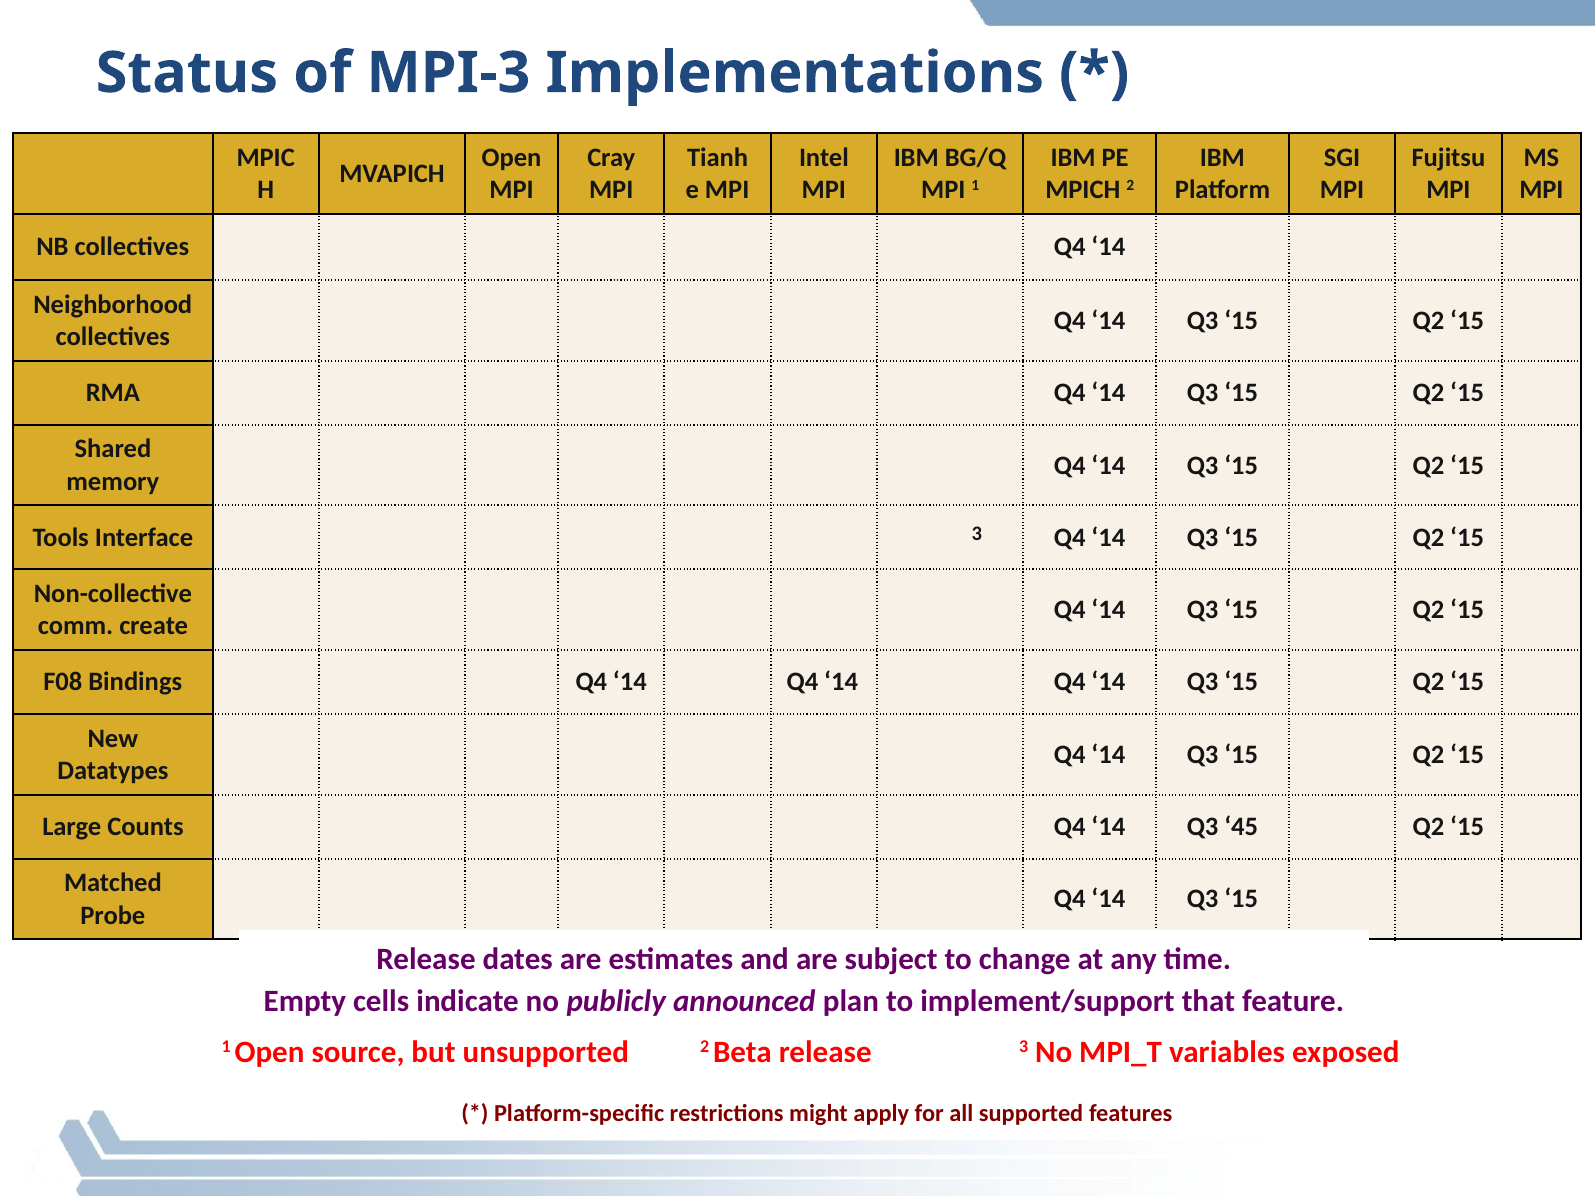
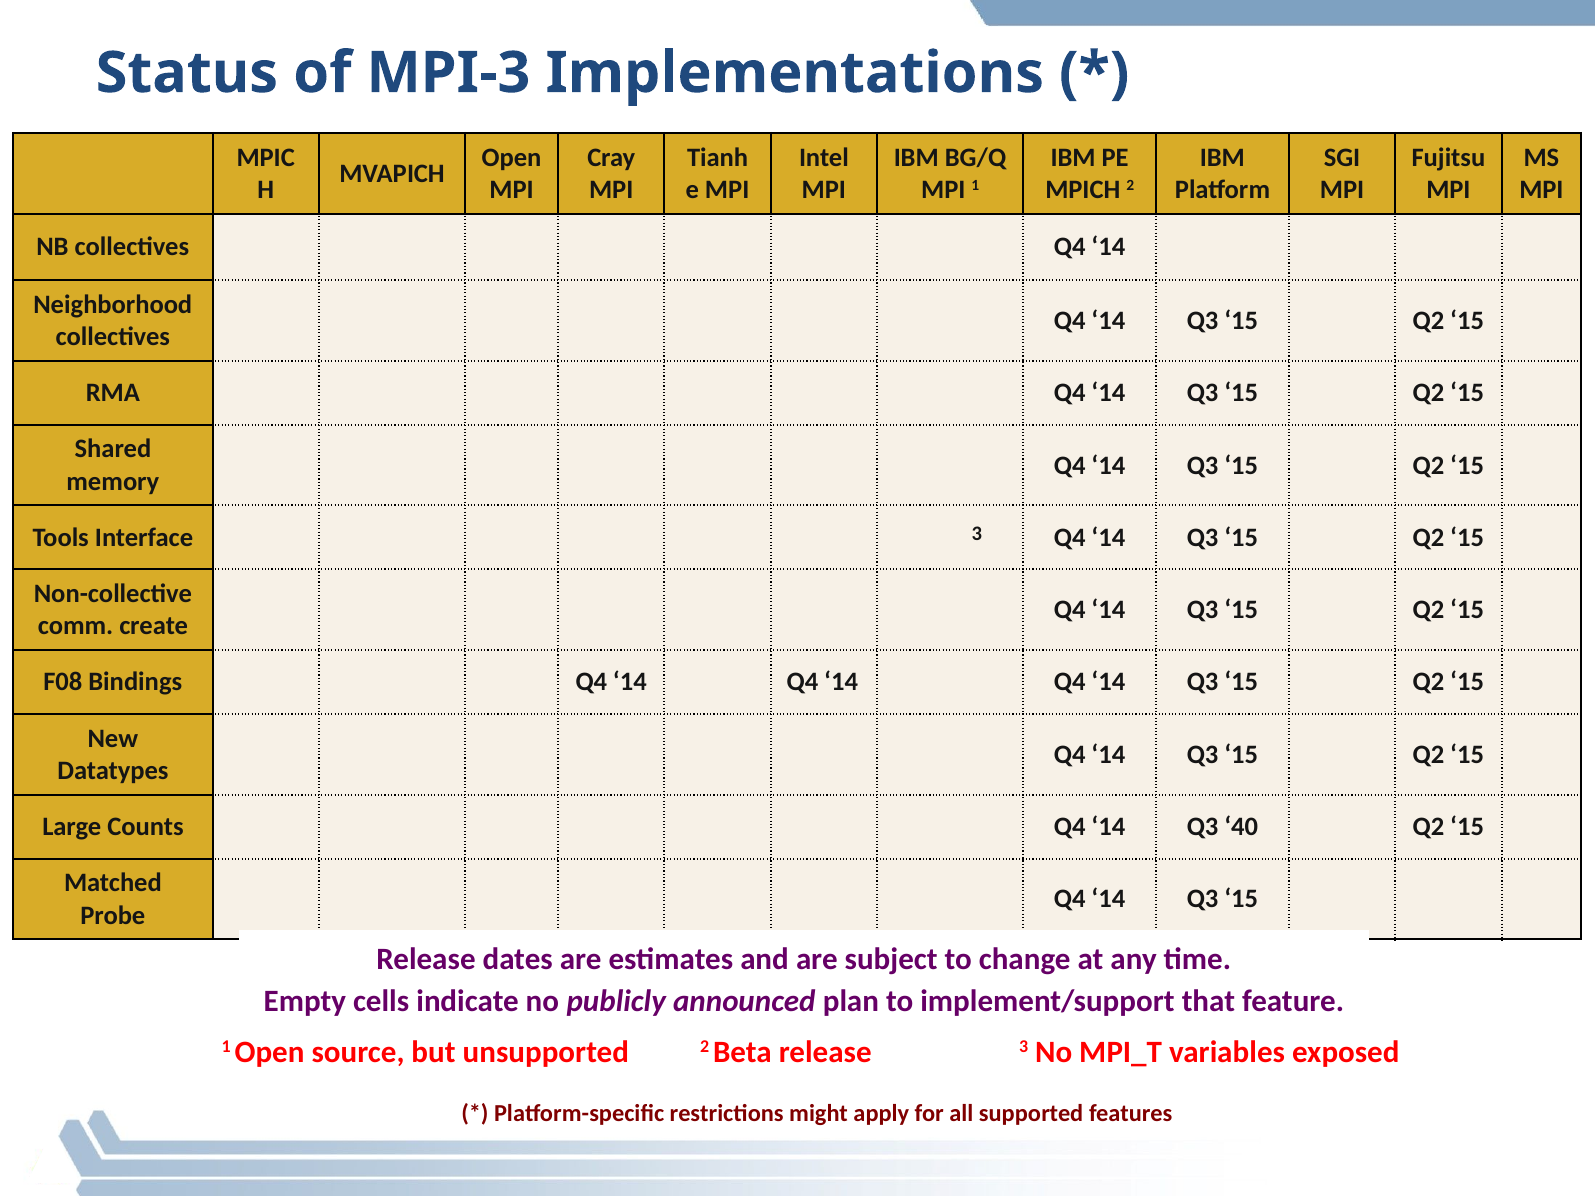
45: 45 -> 40
